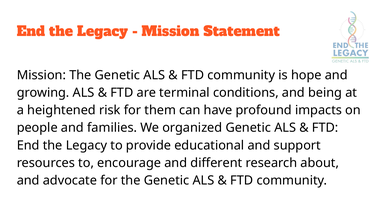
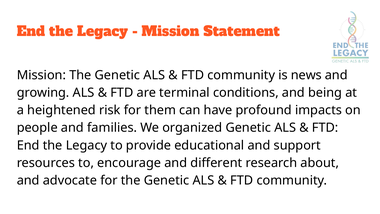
hope: hope -> news
